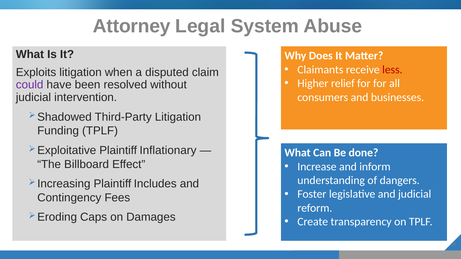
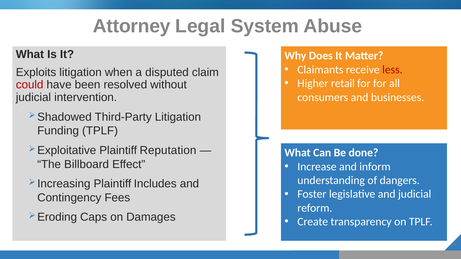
relief: relief -> retail
could colour: purple -> red
Inflationary: Inflationary -> Reputation
